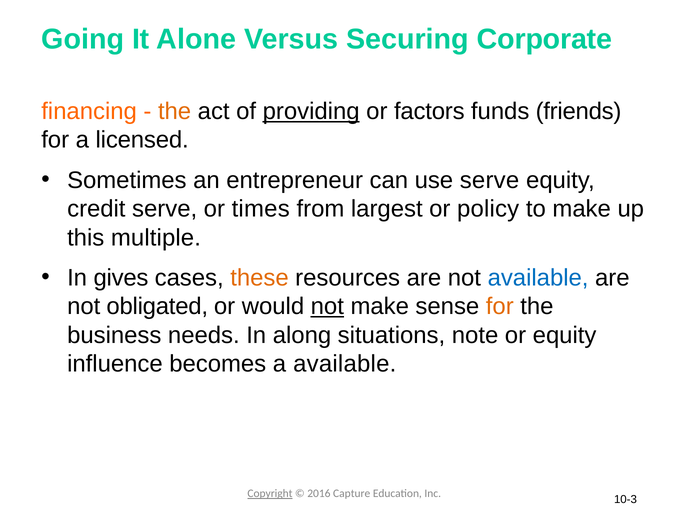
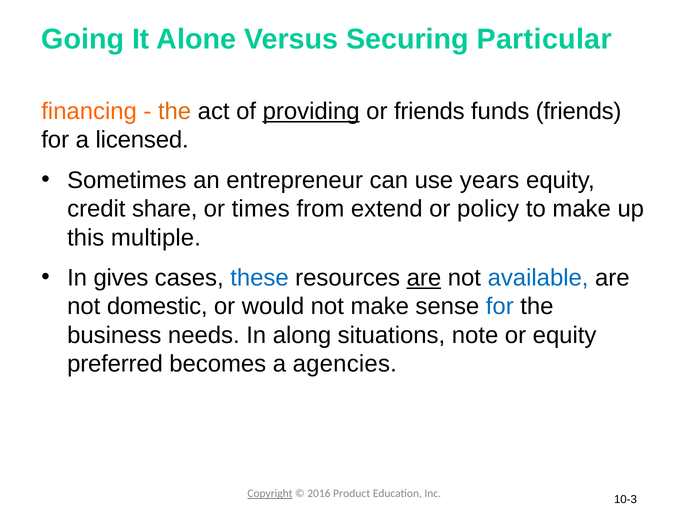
Corporate: Corporate -> Particular
or factors: factors -> friends
use serve: serve -> years
credit serve: serve -> share
largest: largest -> extend
these colour: orange -> blue
are at (424, 278) underline: none -> present
obligated: obligated -> domestic
not at (327, 306) underline: present -> none
for at (500, 306) colour: orange -> blue
influence: influence -> preferred
a available: available -> agencies
Capture: Capture -> Product
